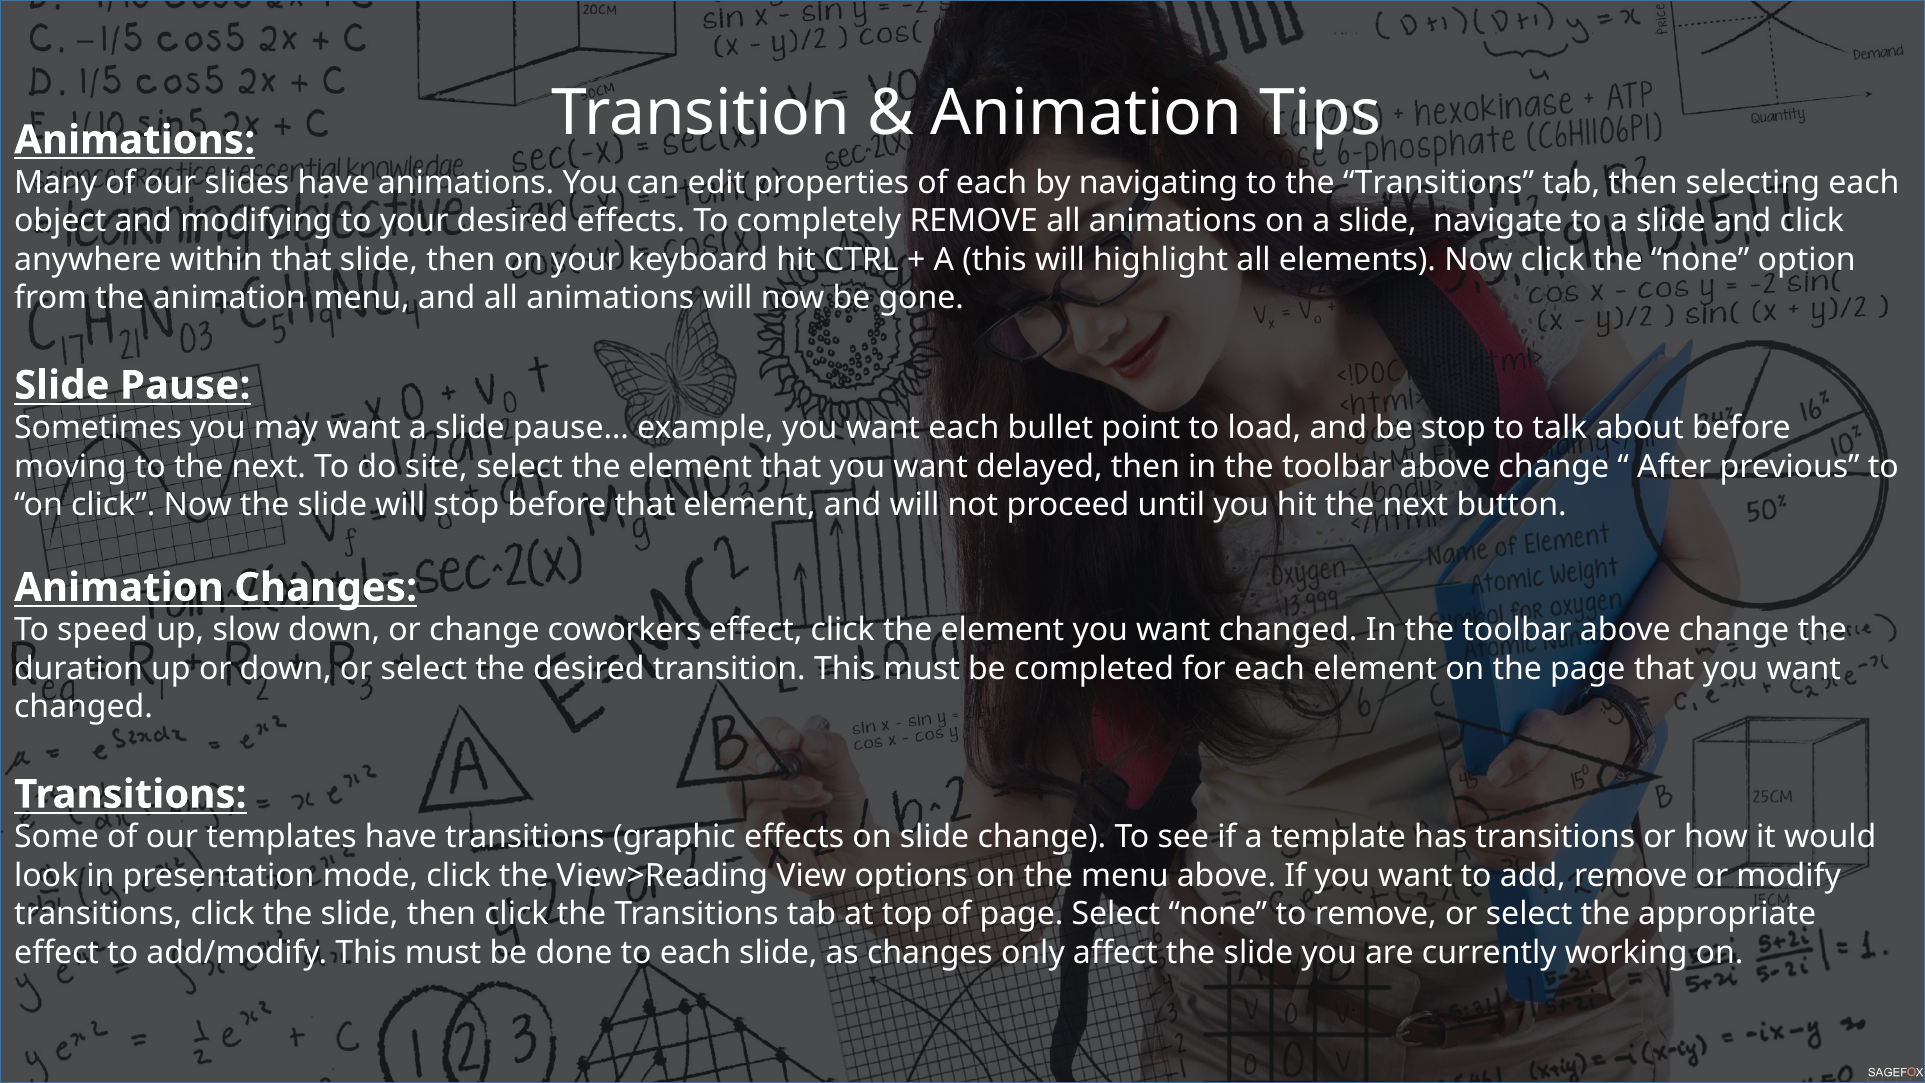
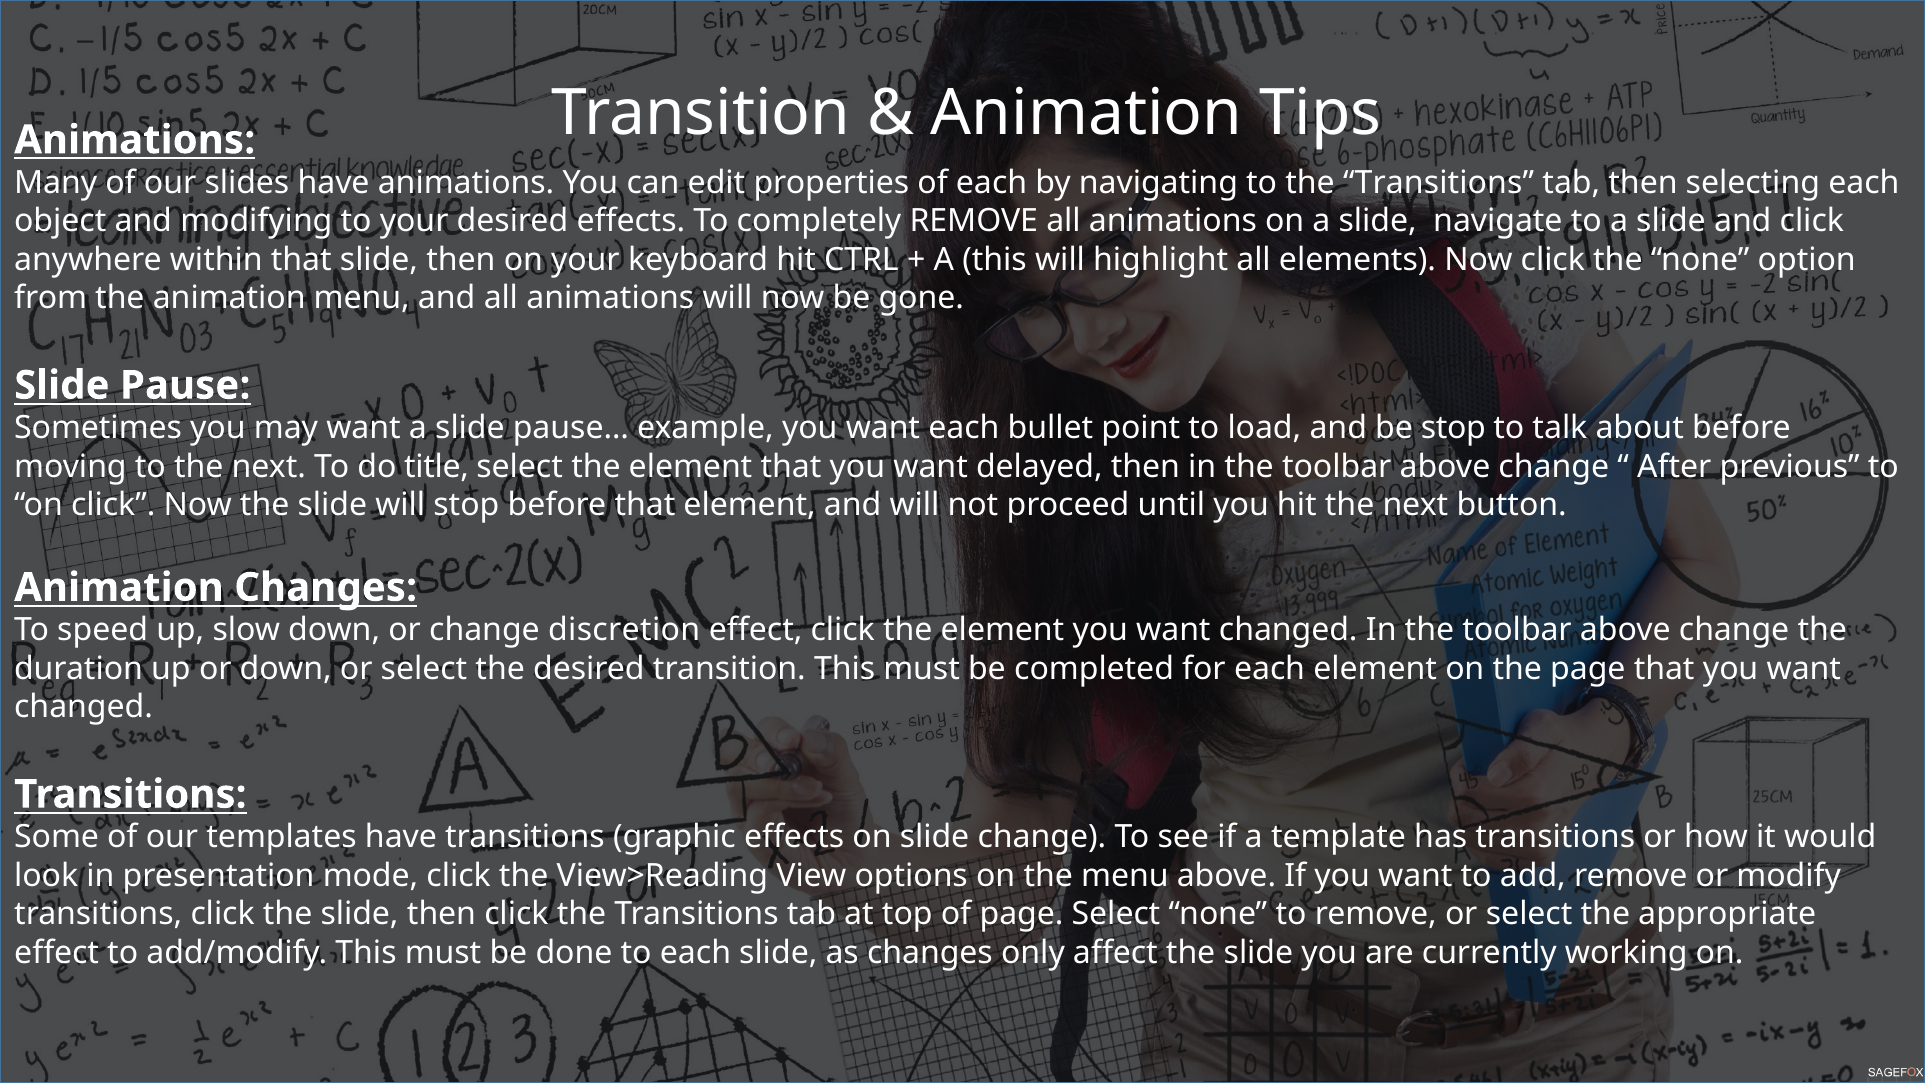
site: site -> title
coworkers: coworkers -> discretion
